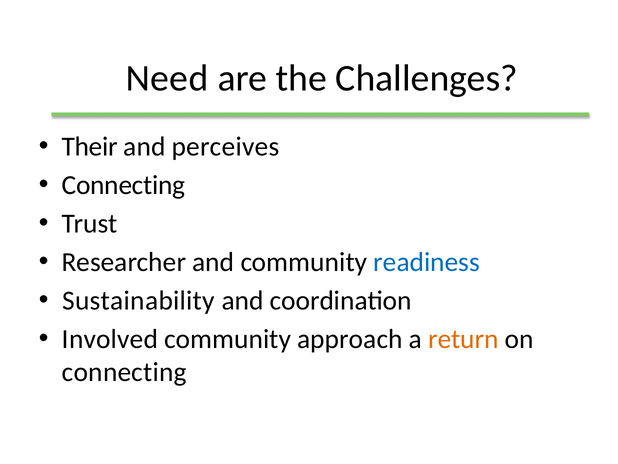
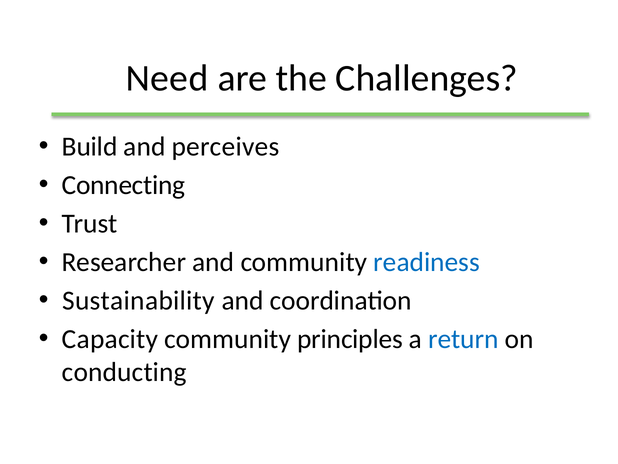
Their: Their -> Build
Involved: Involved -> Capacity
approach: approach -> principles
return colour: orange -> blue
connecting at (124, 372): connecting -> conducting
